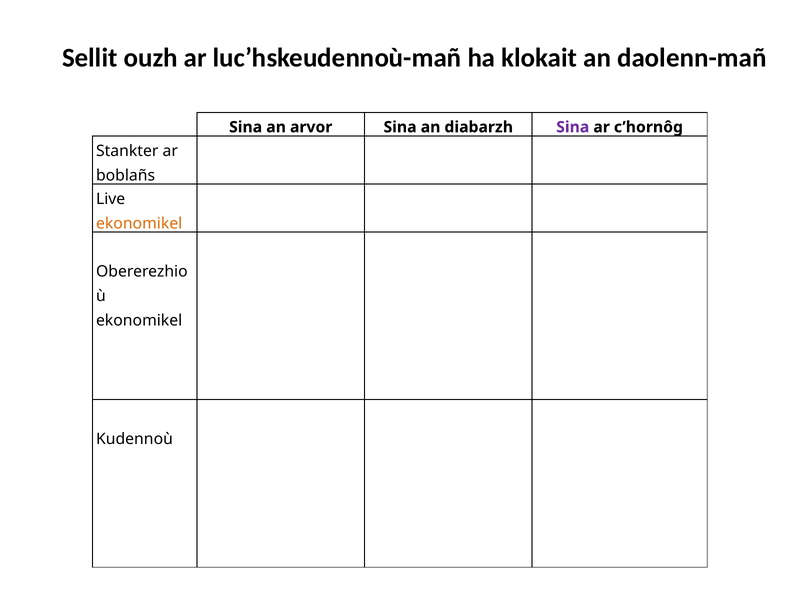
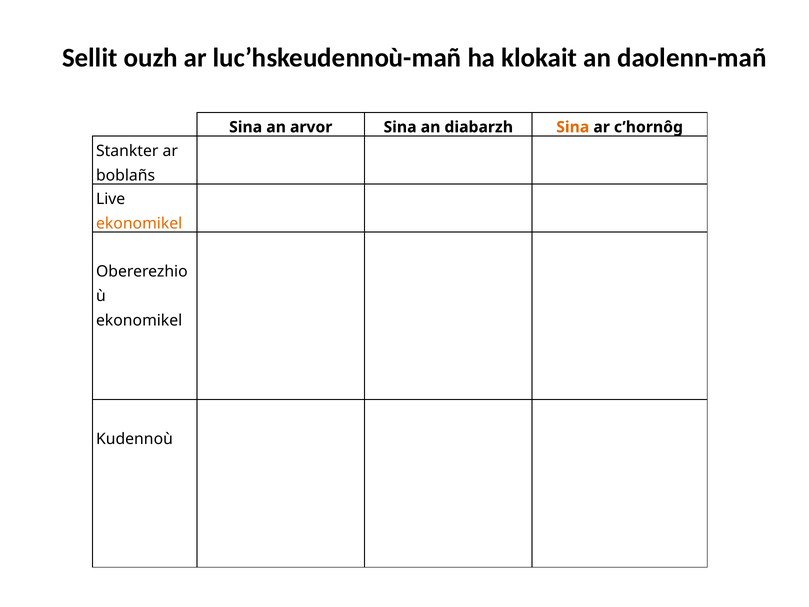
Sina at (573, 127) colour: purple -> orange
